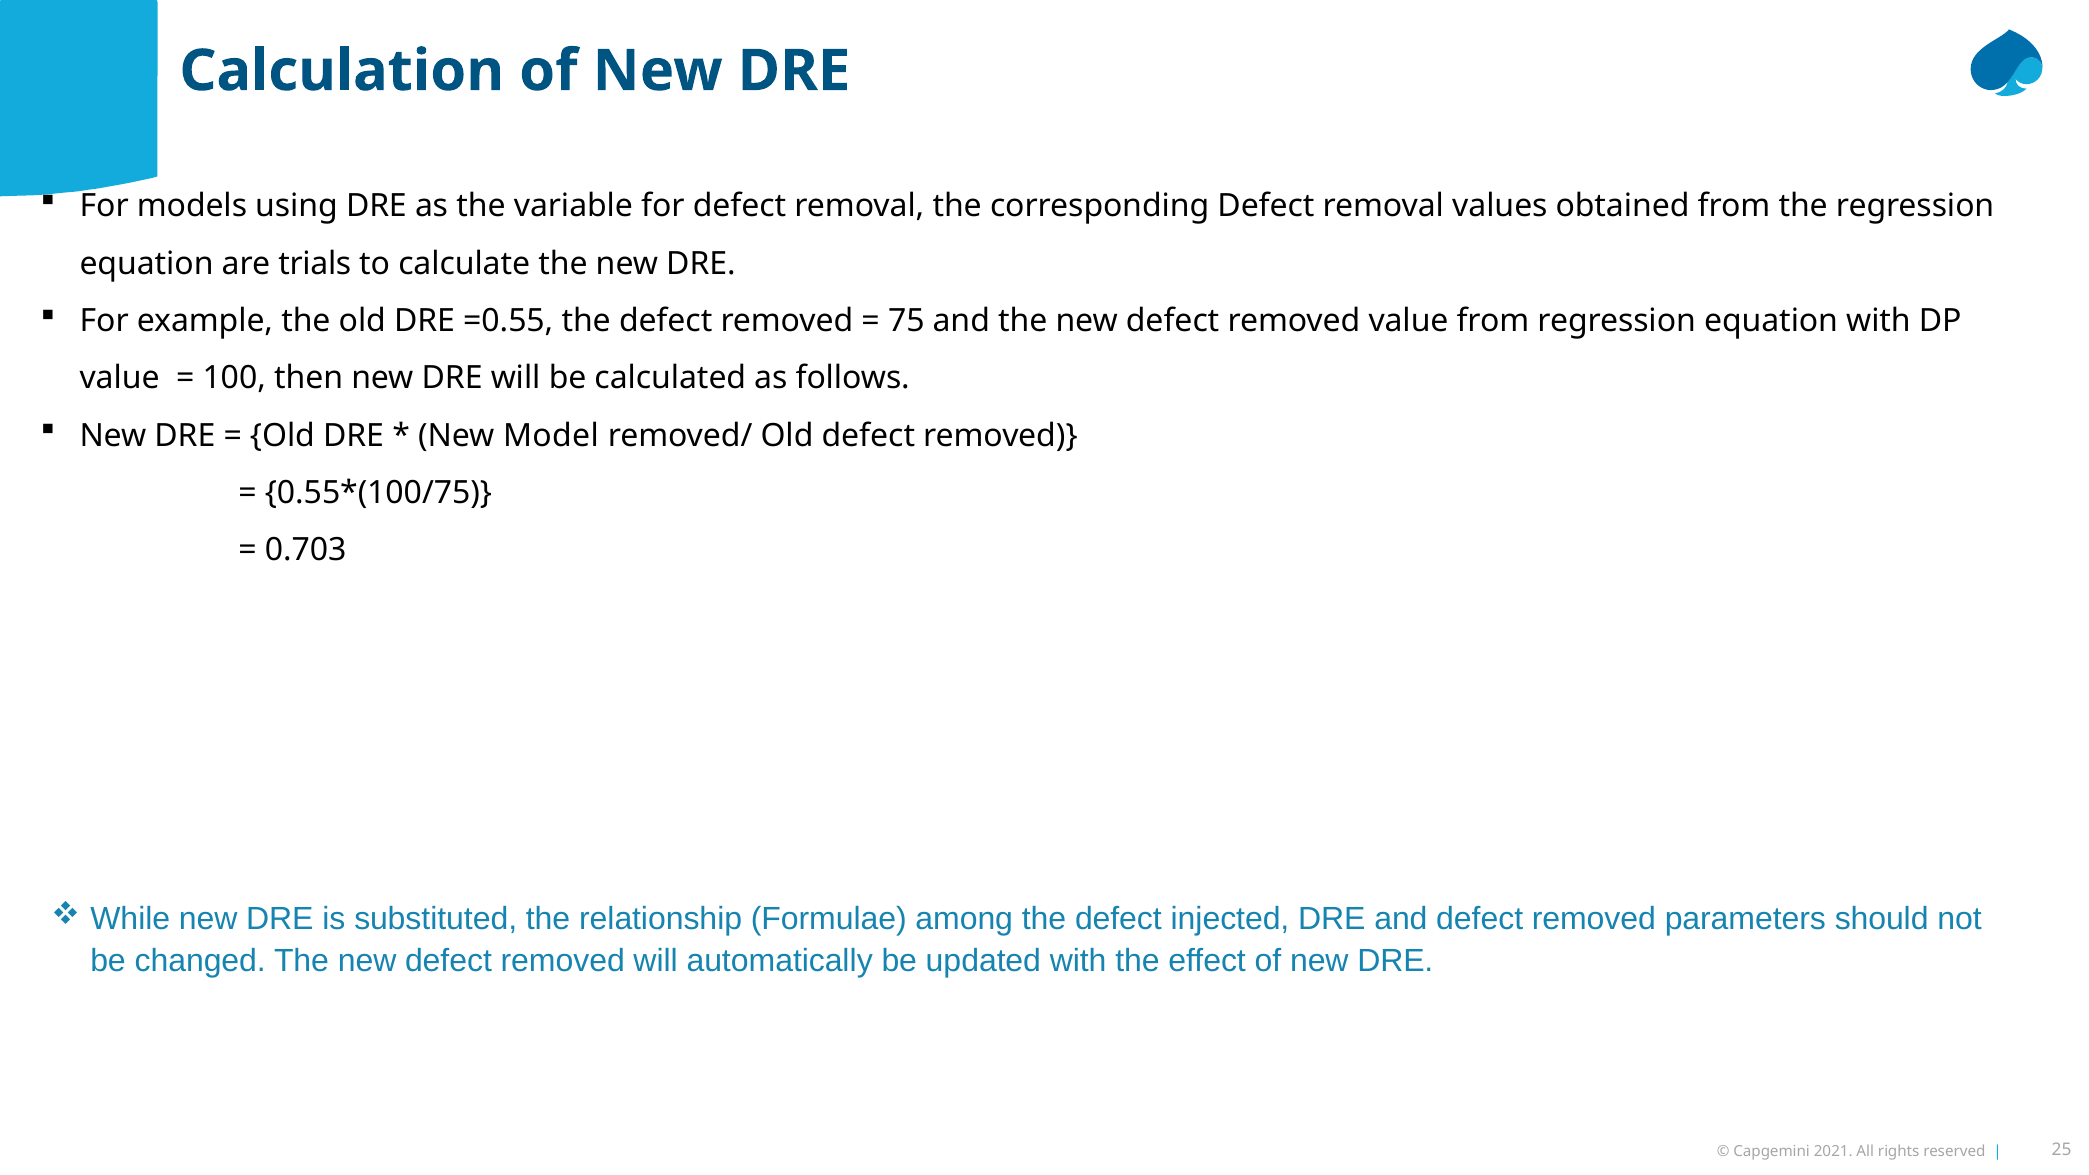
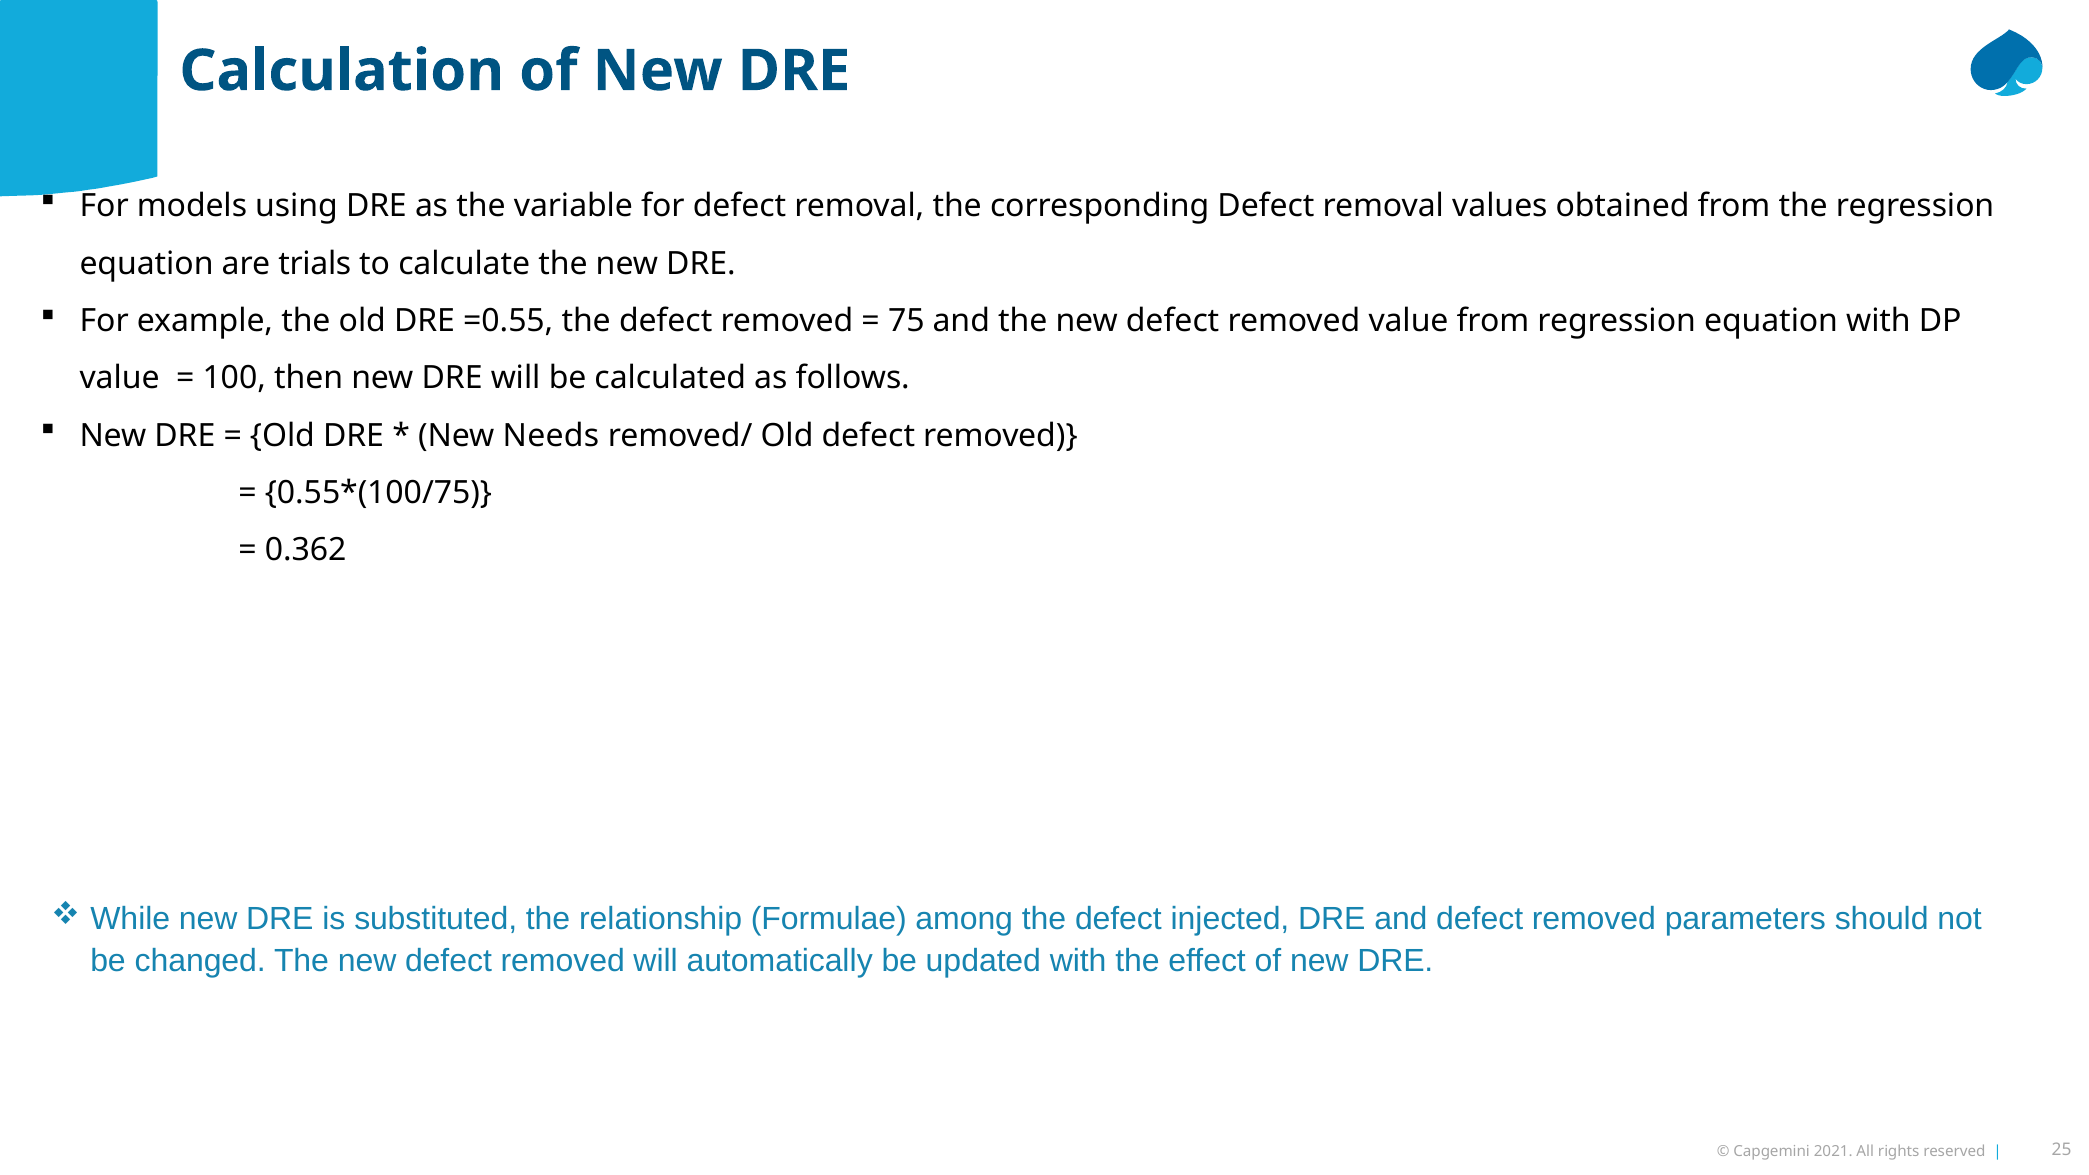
Model: Model -> Needs
0.703: 0.703 -> 0.362
